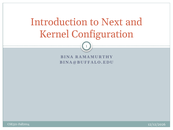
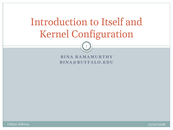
Next: Next -> Itself
